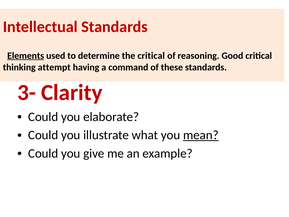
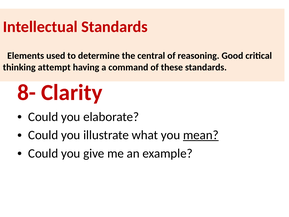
Elements underline: present -> none
the critical: critical -> central
3-: 3- -> 8-
